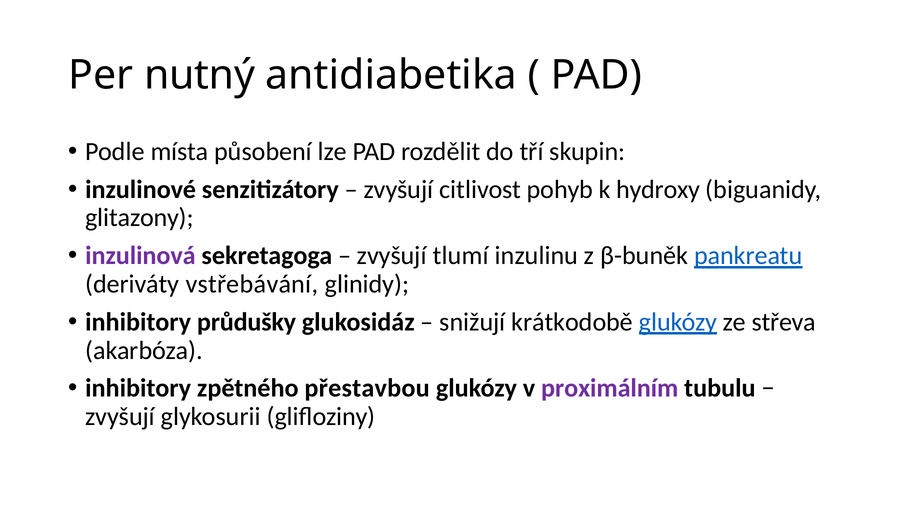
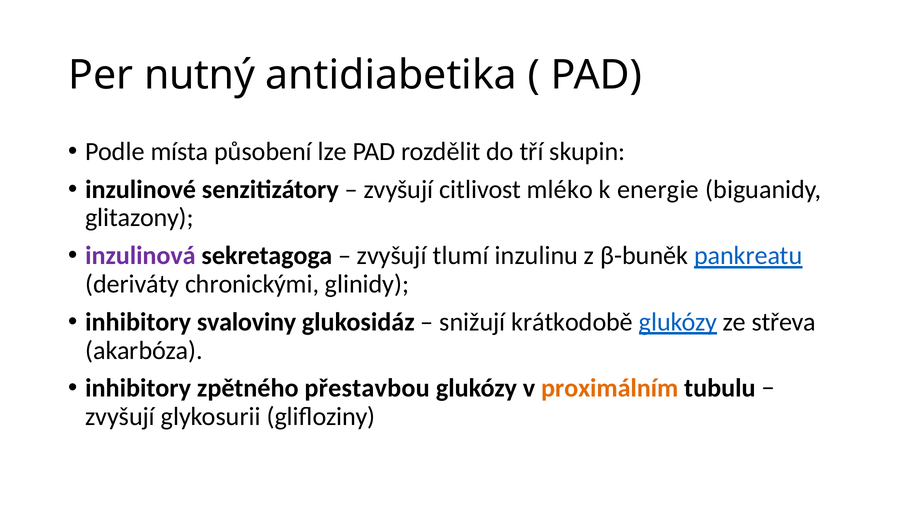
pohyb: pohyb -> mléko
hydroxy: hydroxy -> energie
vstřebávání: vstřebávání -> chronickými
průdušky: průdušky -> svaloviny
proximálním colour: purple -> orange
